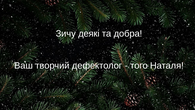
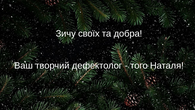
деякі: деякі -> своїх
